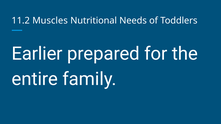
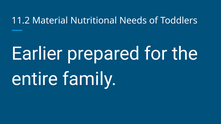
Muscles: Muscles -> Material
